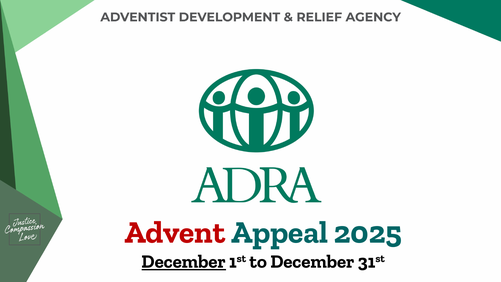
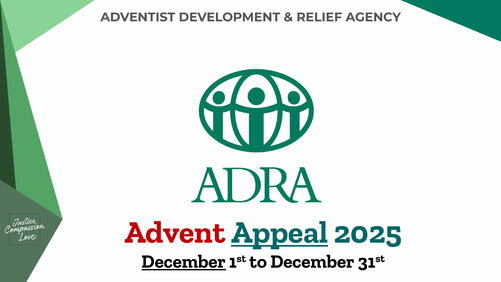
Appeal underline: none -> present
